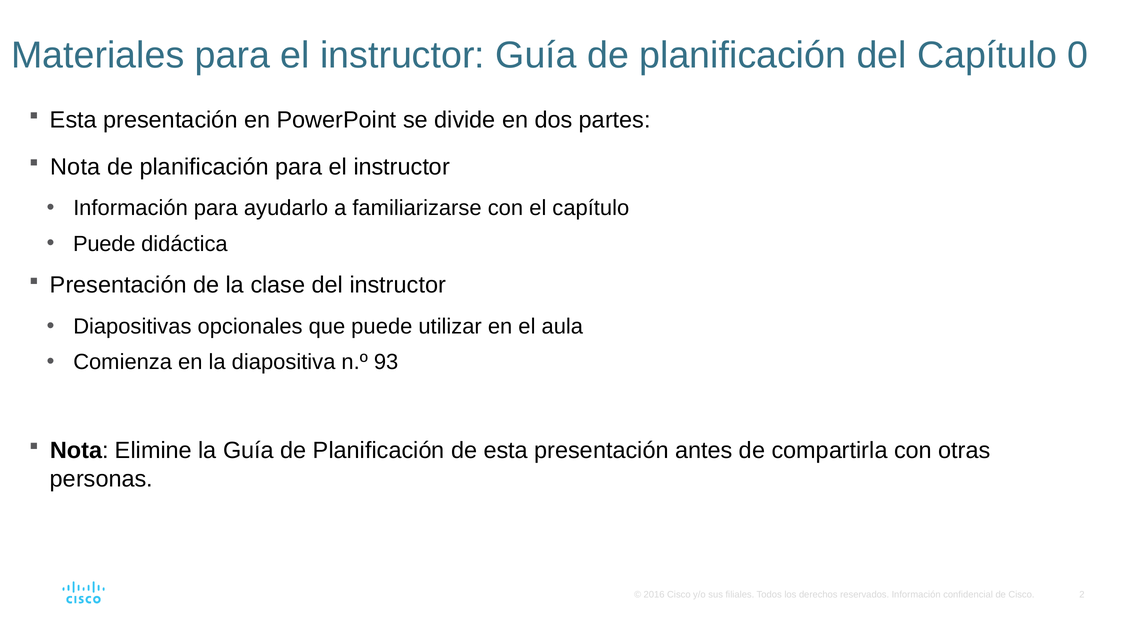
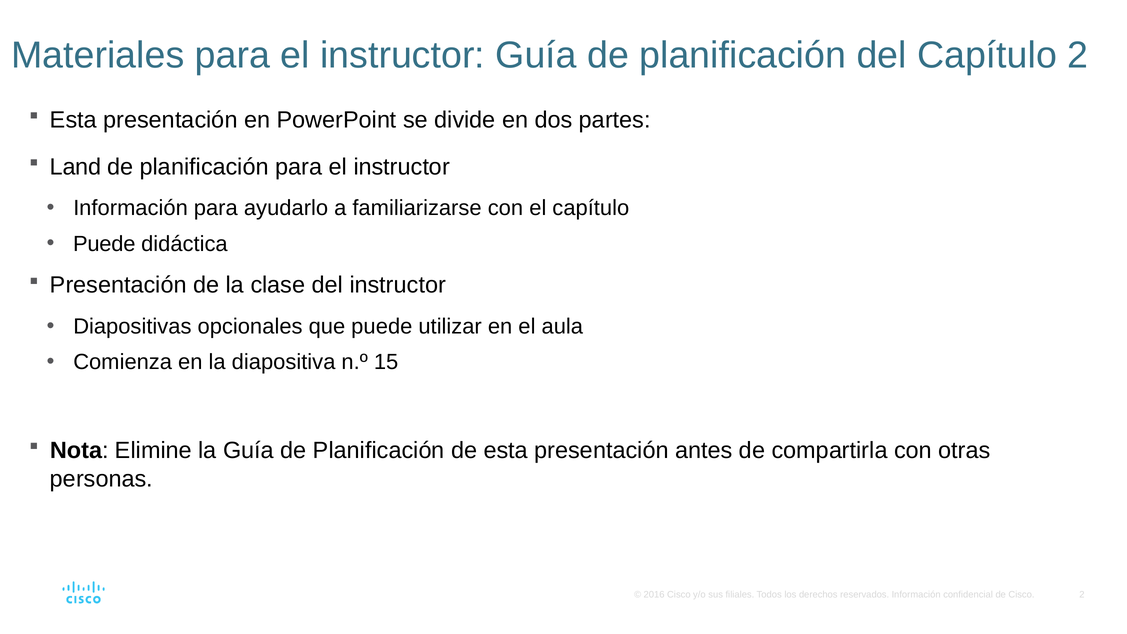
Capítulo 0: 0 -> 2
Nota at (75, 167): Nota -> Land
93: 93 -> 15
